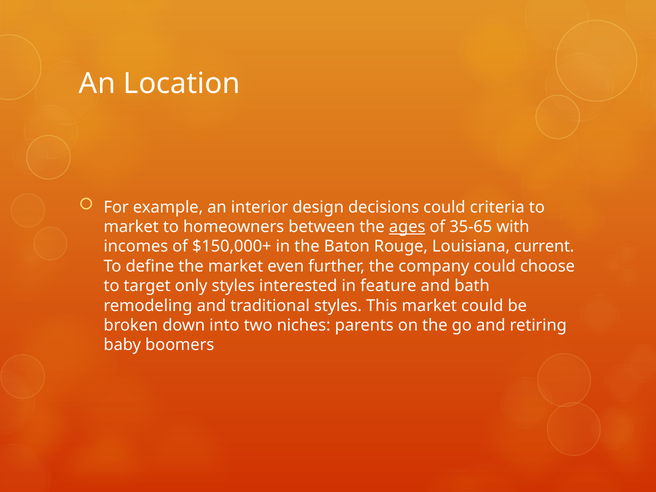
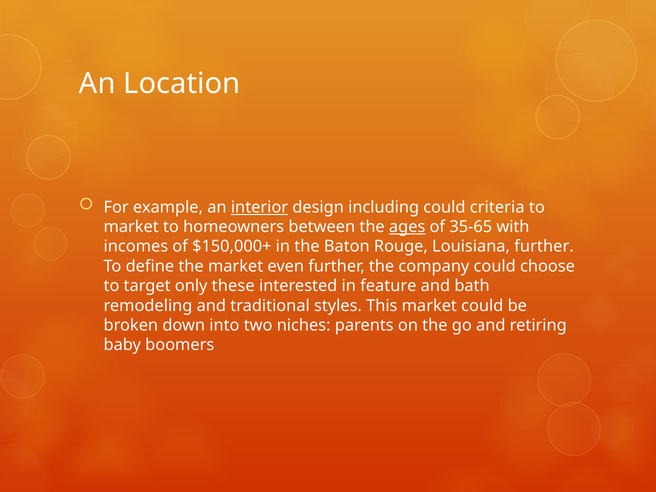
interior underline: none -> present
decisions: decisions -> including
Louisiana current: current -> further
only styles: styles -> these
